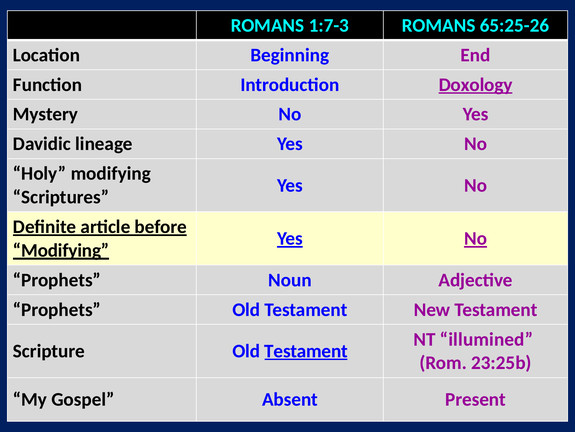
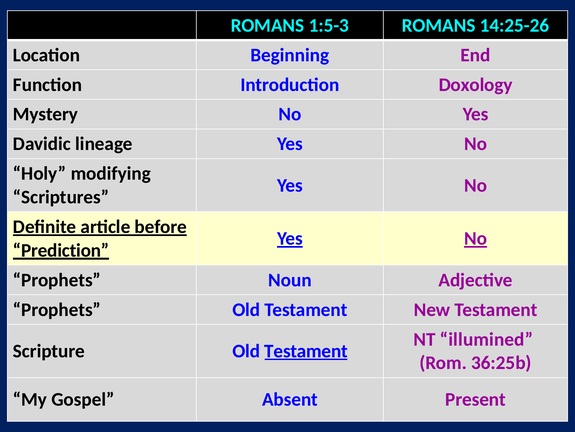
1:7-3: 1:7-3 -> 1:5-3
65:25-26: 65:25-26 -> 14:25-26
Doxology underline: present -> none
Modifying at (61, 250): Modifying -> Prediction
23:25b: 23:25b -> 36:25b
